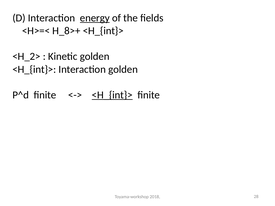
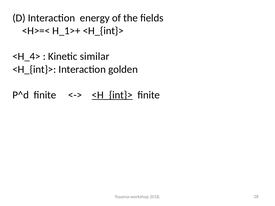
energy underline: present -> none
H_8>+: H_8>+ -> H_1>+
<H_2>: <H_2> -> <H_4>
Kinetic golden: golden -> similar
